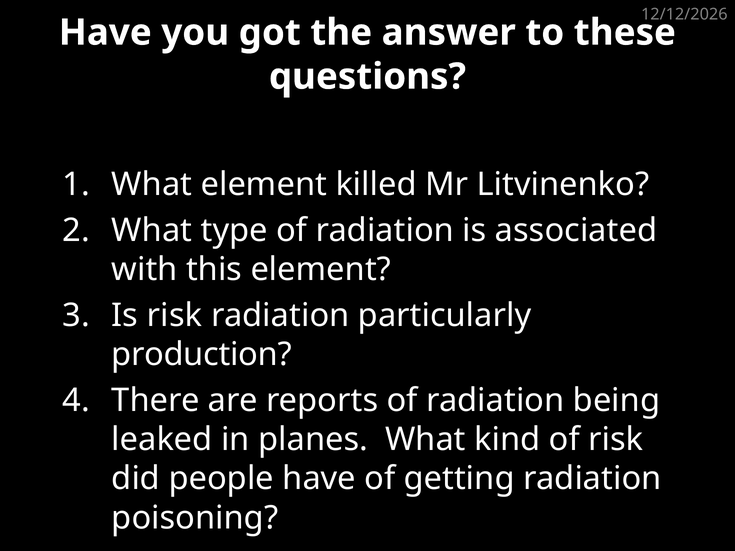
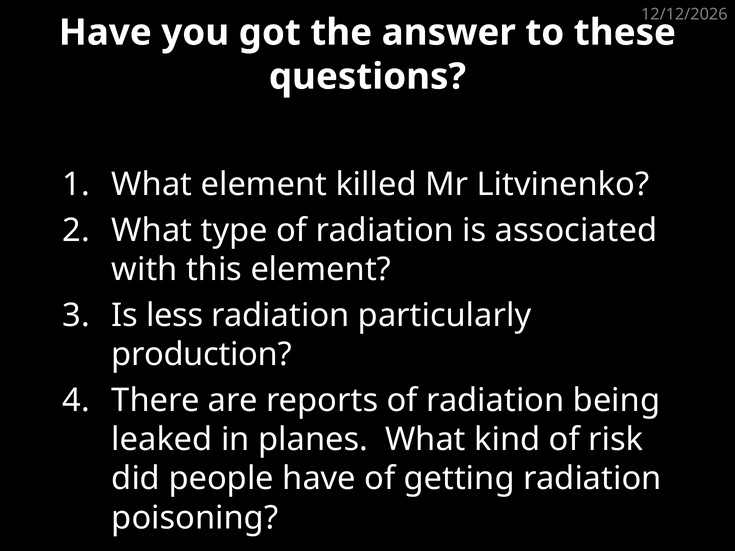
Is risk: risk -> less
